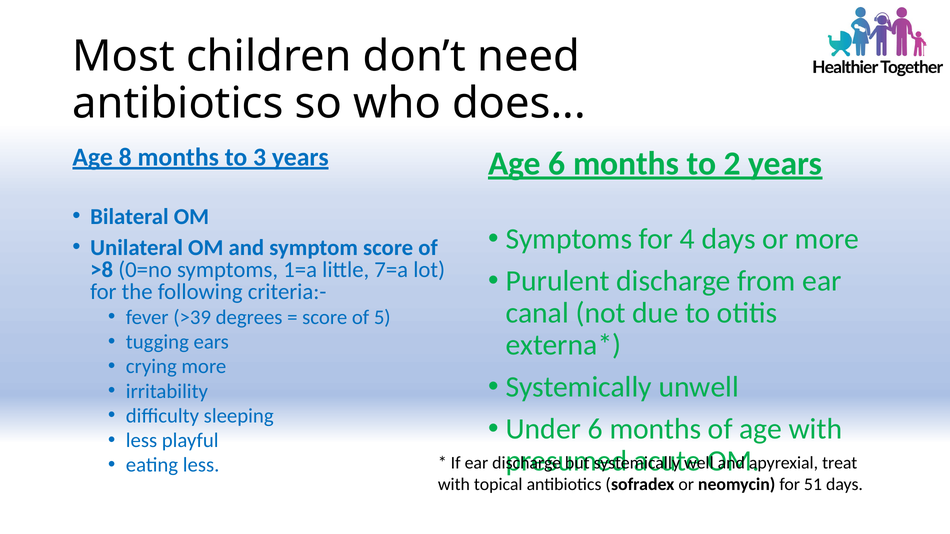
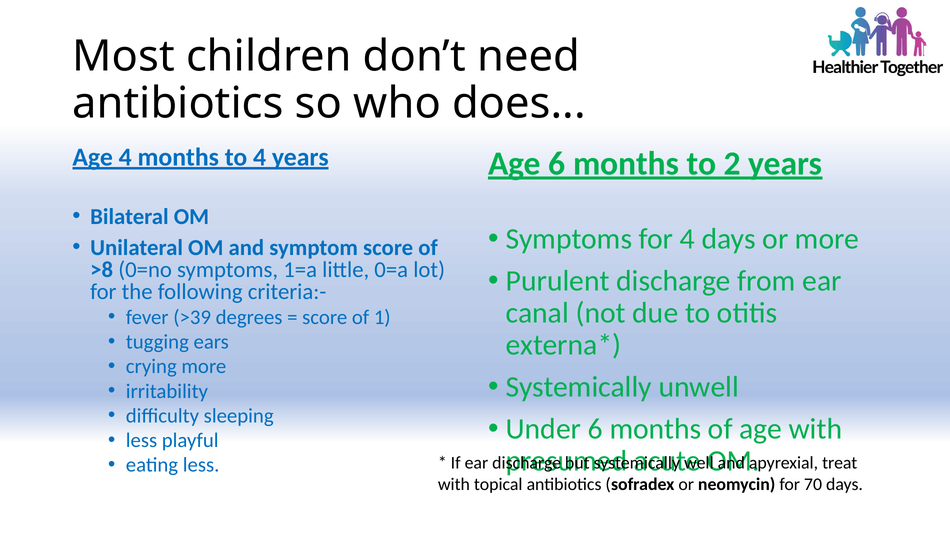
Age 8: 8 -> 4
to 3: 3 -> 4
7=a: 7=a -> 0=a
5: 5 -> 1
51: 51 -> 70
